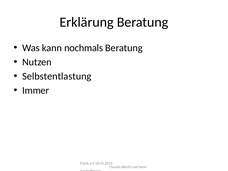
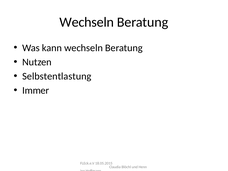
Erklärung at (87, 22): Erklärung -> Wechseln
kann nochmals: nochmals -> wechseln
